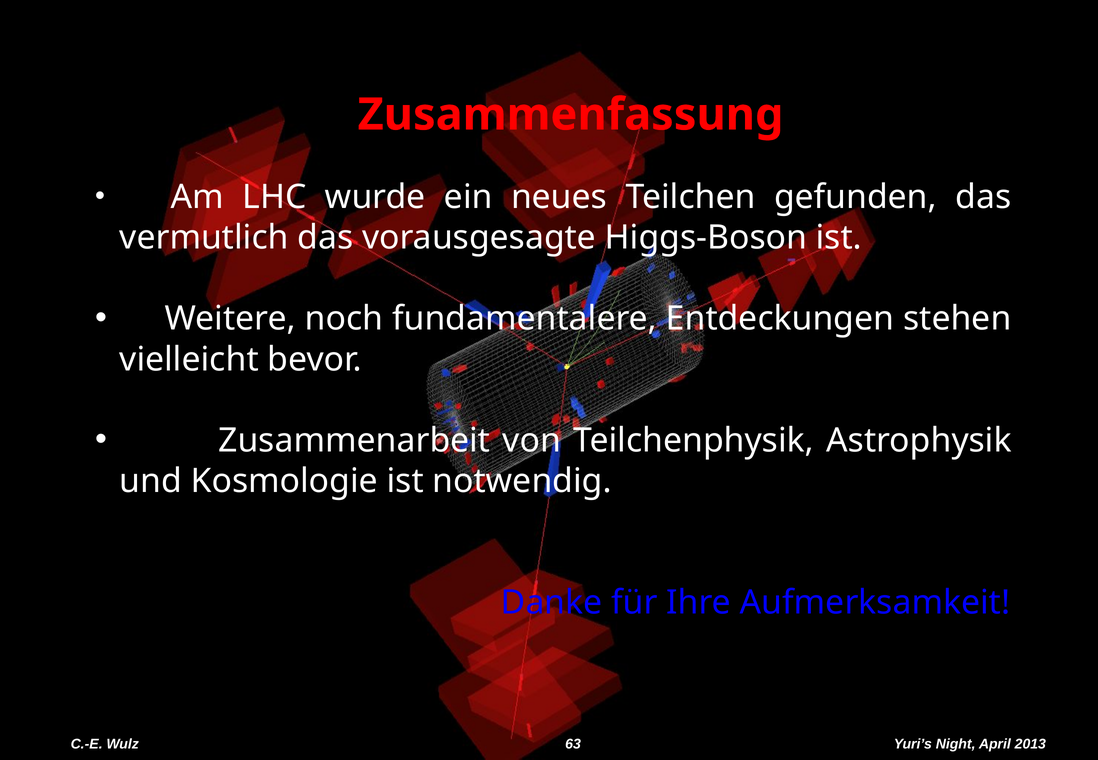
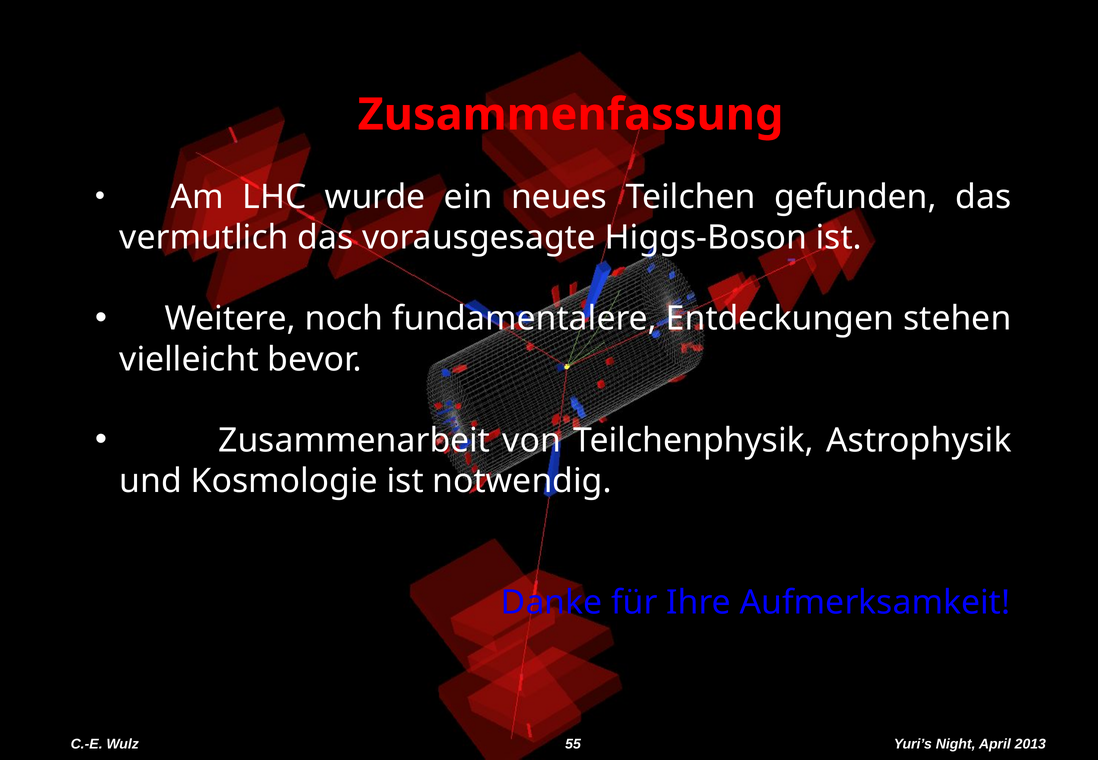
63: 63 -> 55
